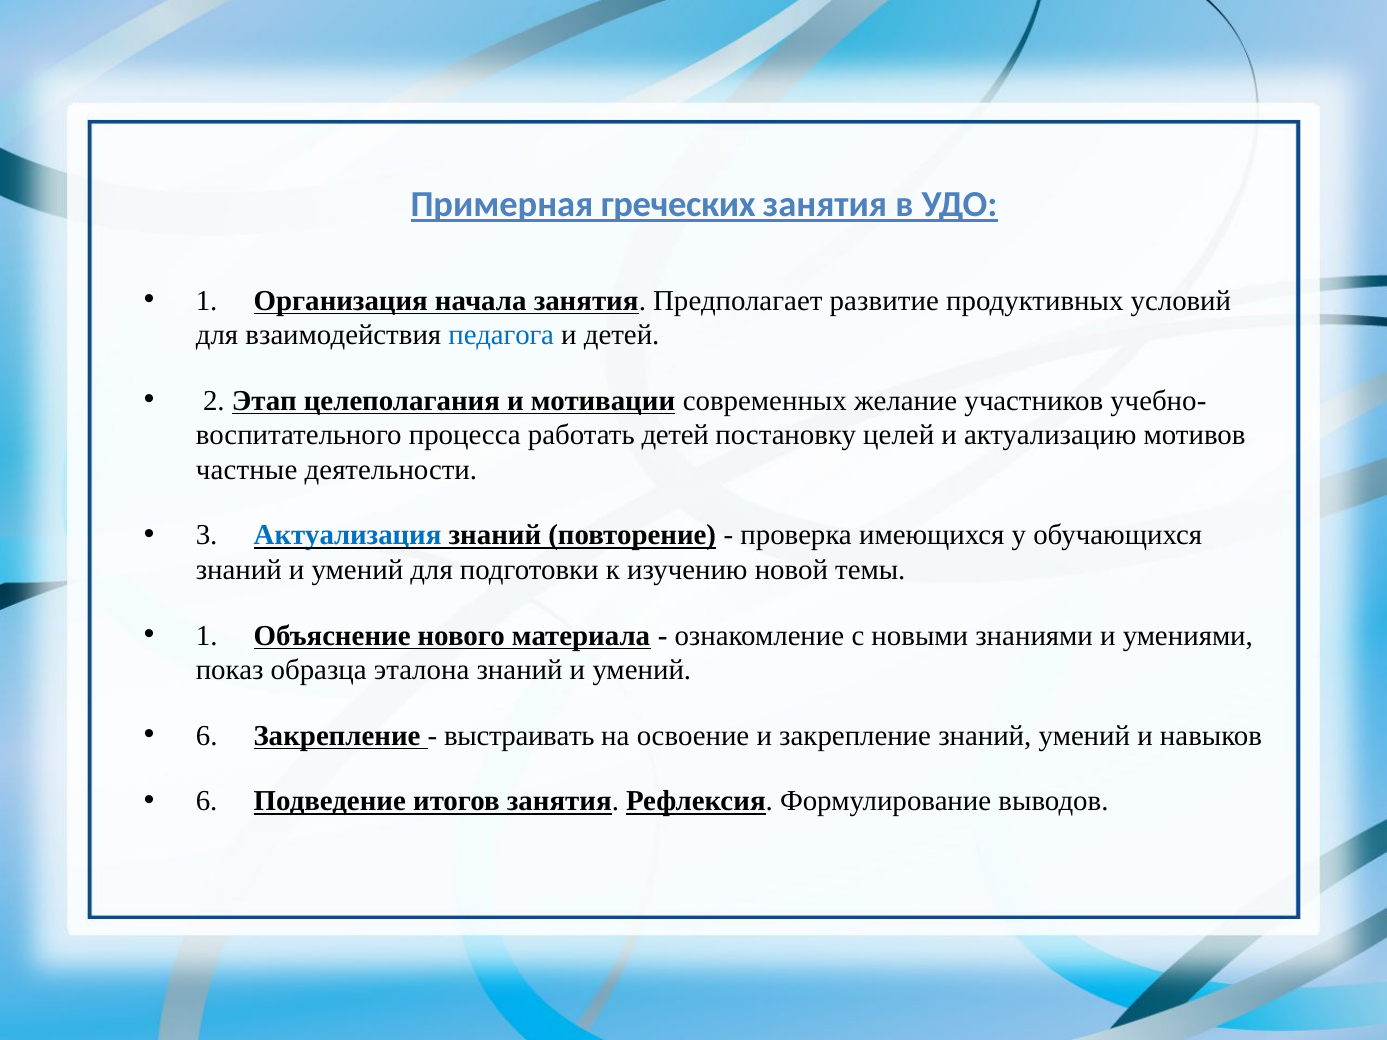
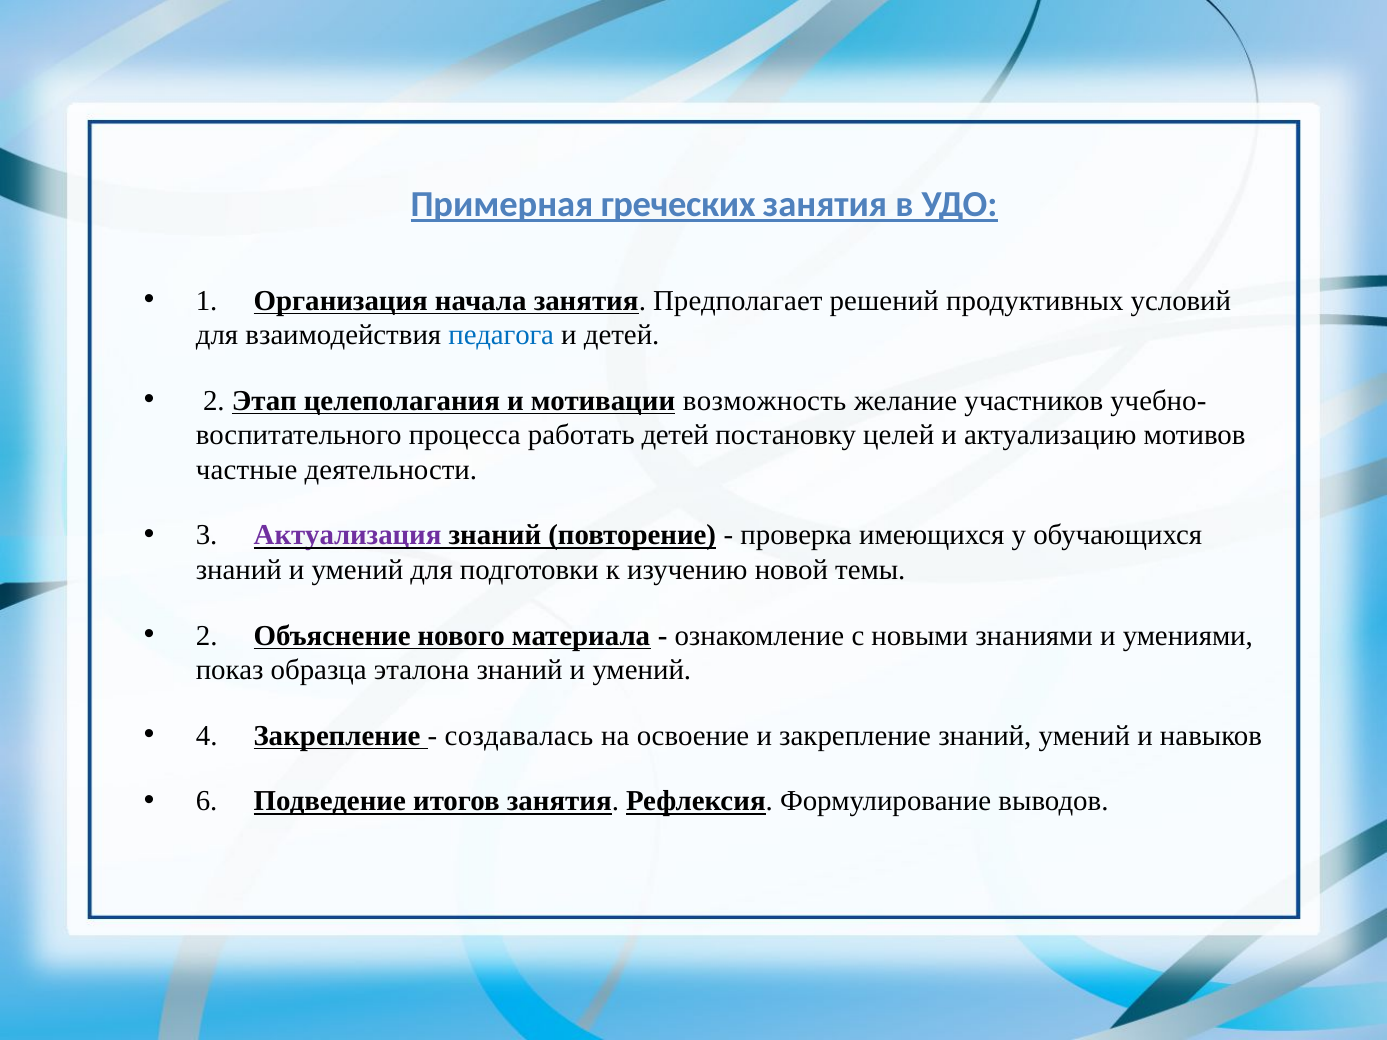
развитие: развитие -> решений
современных: современных -> возможность
Актуализация colour: blue -> purple
1 at (207, 636): 1 -> 2
6 at (207, 736): 6 -> 4
выстраивать: выстраивать -> создавалась
